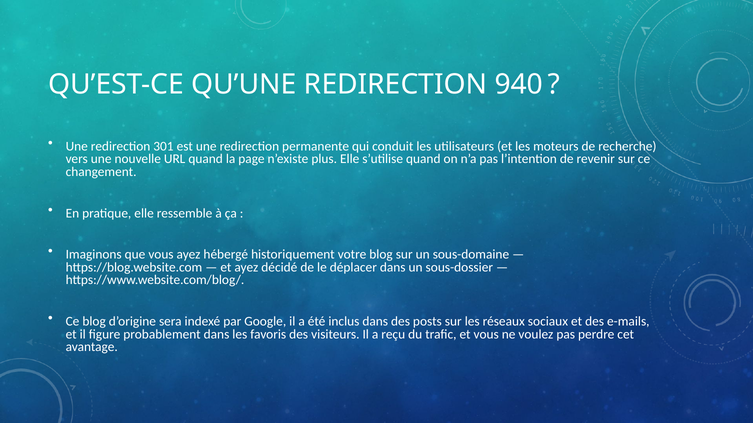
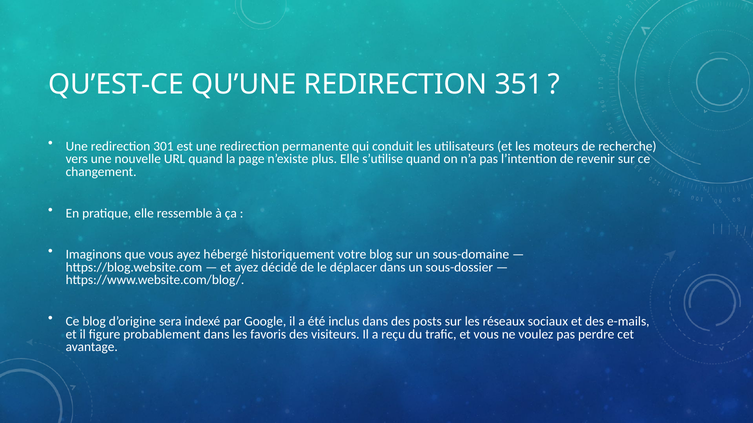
940: 940 -> 351
